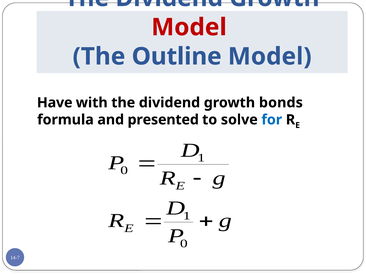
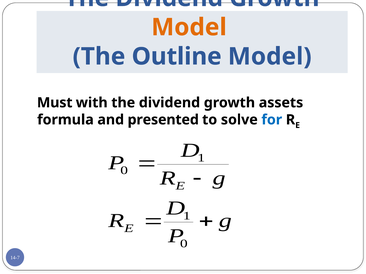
Model at (189, 27) colour: red -> orange
Have: Have -> Must
bonds: bonds -> assets
